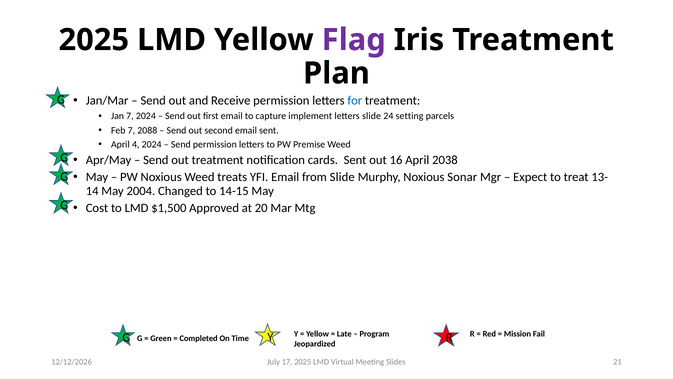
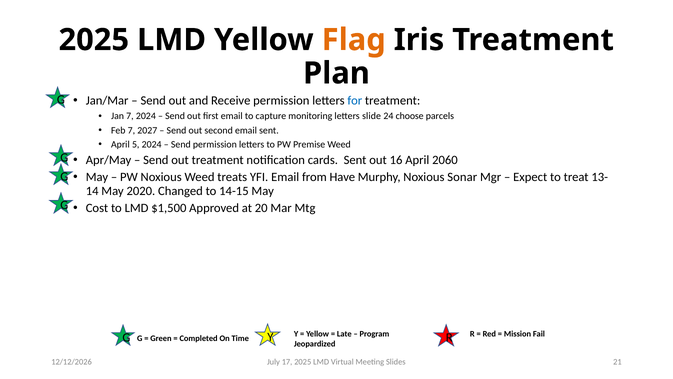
Flag colour: purple -> orange
implement: implement -> monitoring
setting: setting -> choose
2088: 2088 -> 2027
4: 4 -> 5
2038: 2038 -> 2060
from Slide: Slide -> Have
2004: 2004 -> 2020
